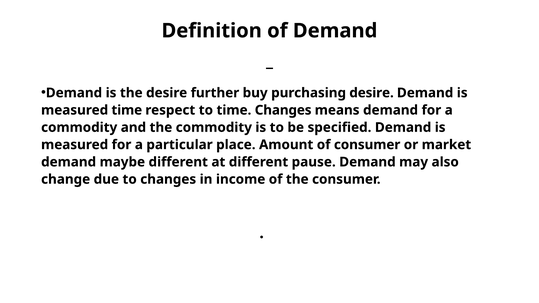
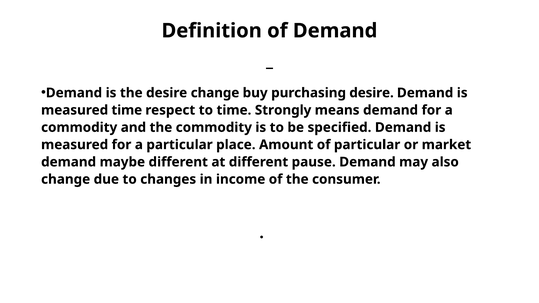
desire further: further -> change
time Changes: Changes -> Strongly
of consumer: consumer -> particular
